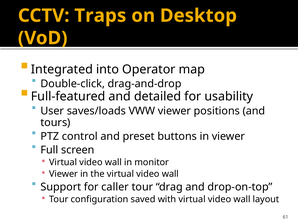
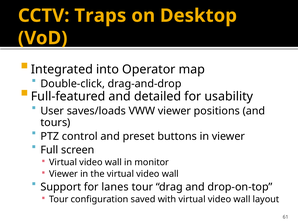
caller: caller -> lanes
